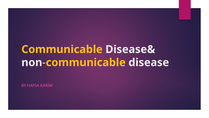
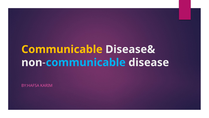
communicable at (86, 62) colour: yellow -> light blue
